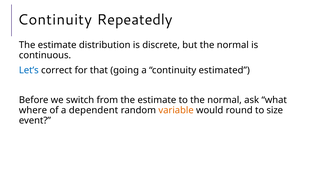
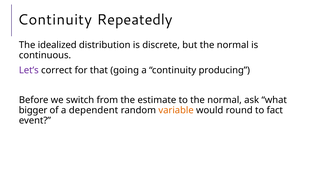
estimate at (57, 45): estimate -> idealized
Let’s colour: blue -> purple
estimated: estimated -> producing
where: where -> bigger
size: size -> fact
